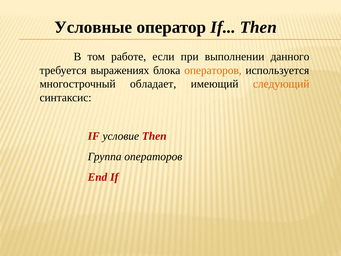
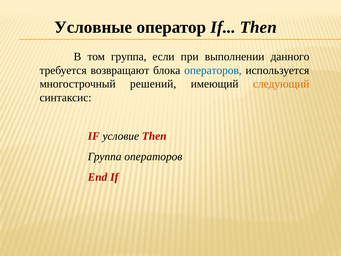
том работе: работе -> группа
выражениях: выражениях -> возвращают
операторов at (213, 70) colour: orange -> blue
обладает: обладает -> решений
